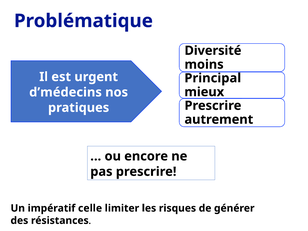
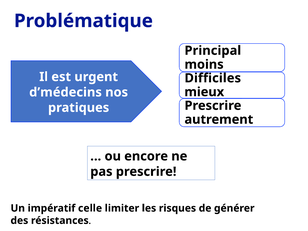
Diversité: Diversité -> Principal
Principal: Principal -> Difficiles
